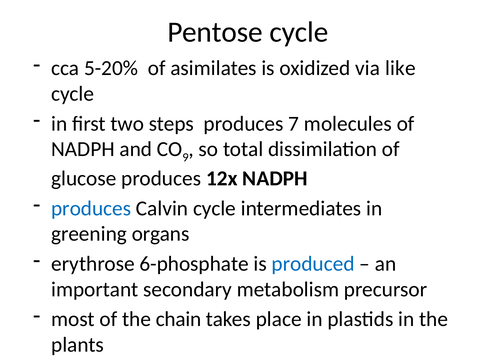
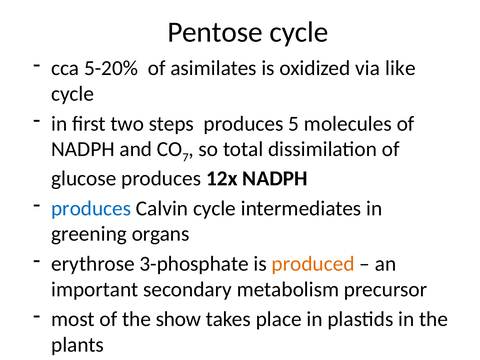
7: 7 -> 5
9: 9 -> 7
6-phosphate: 6-phosphate -> 3-phosphate
produced colour: blue -> orange
chain: chain -> show
